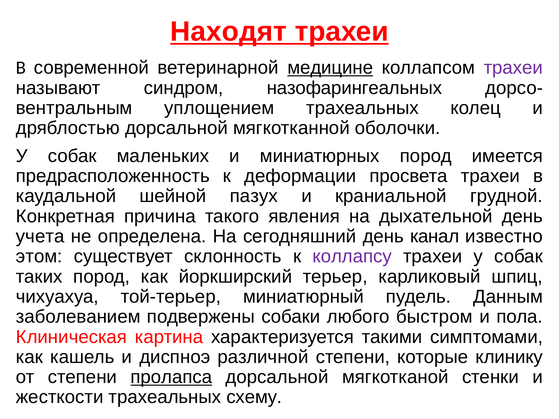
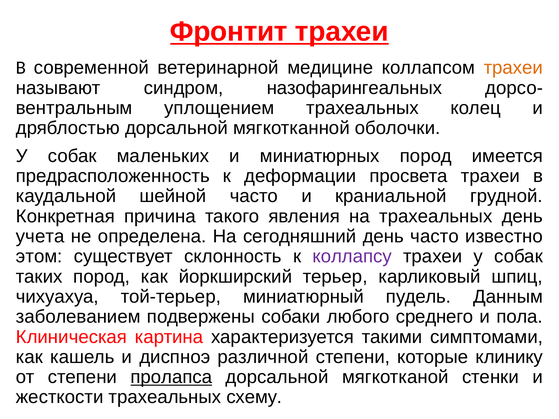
Находят: Находят -> Фронтит
медицине underline: present -> none
трахеи at (513, 68) colour: purple -> orange
шейной пазух: пазух -> часто
на дыхательной: дыхательной -> трахеальных
день канал: канал -> часто
быстром: быстром -> среднего
